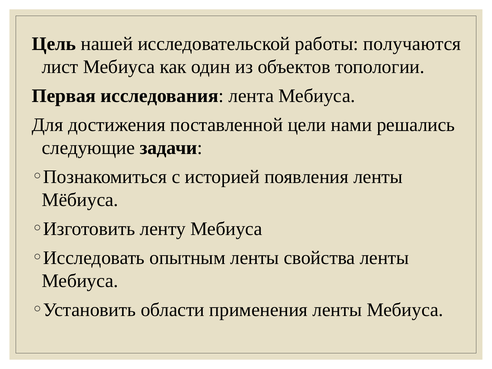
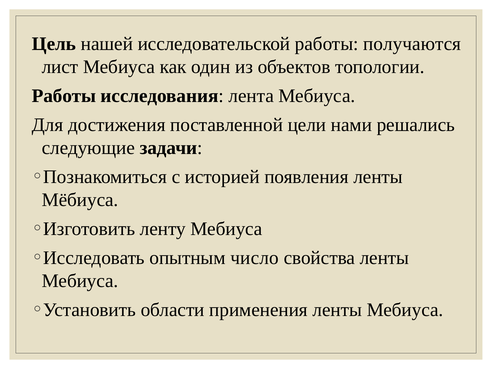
Первая at (64, 96): Первая -> Работы
опытным ленты: ленты -> число
